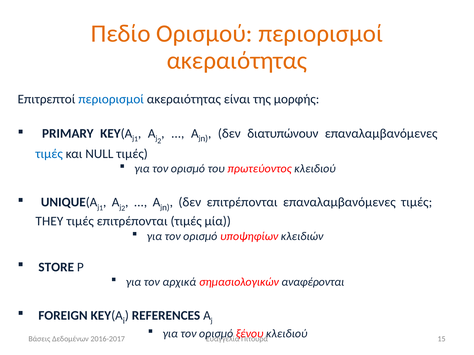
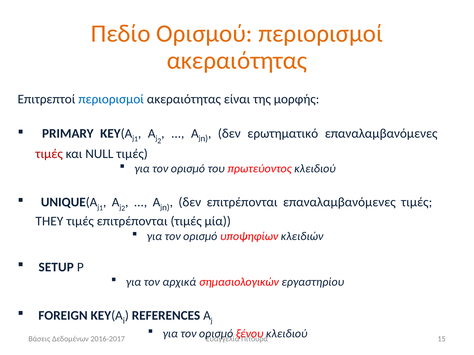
διατυπώνουν: διατυπώνουν -> ερωτηματικό
τιμές at (49, 154) colour: blue -> red
STORE: STORE -> SETUP
αναφέρονται: αναφέρονται -> εργαστηρίου
